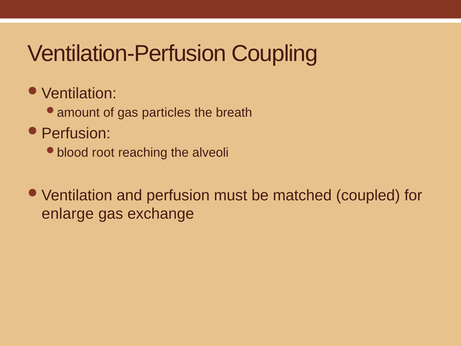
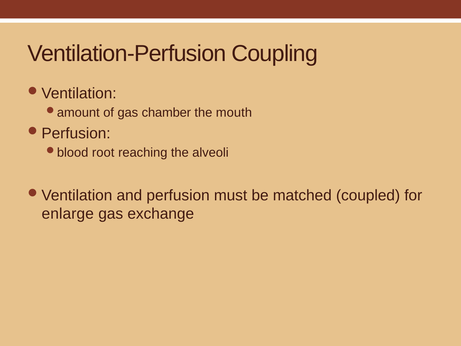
particles: particles -> chamber
breath: breath -> mouth
